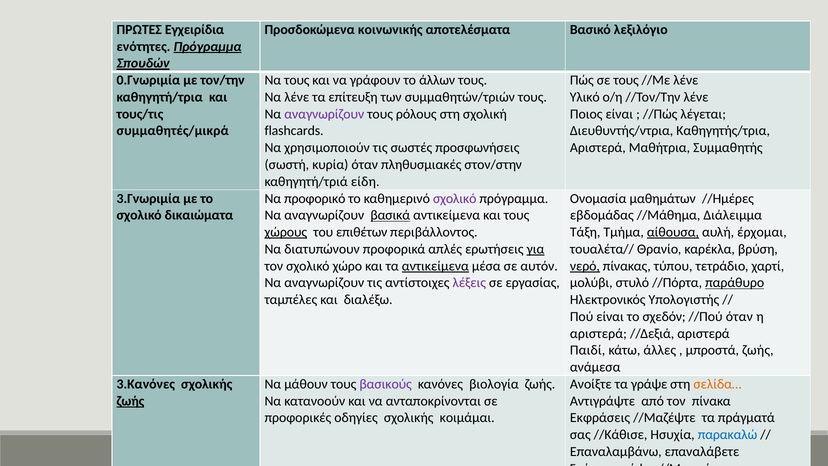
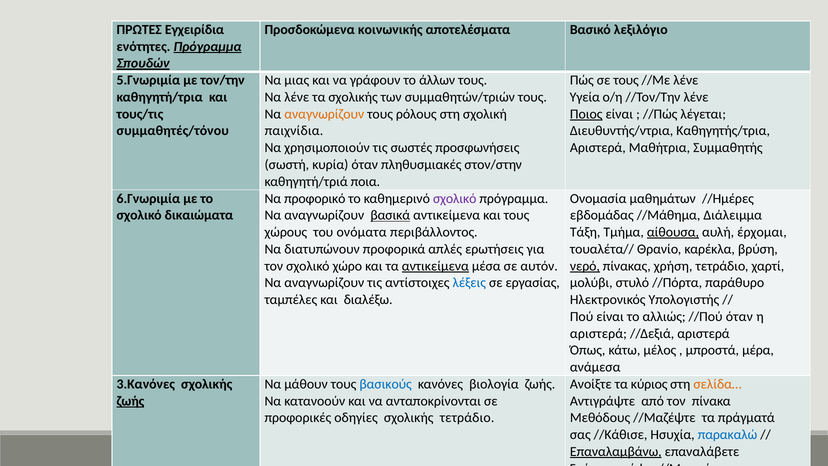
0.Γνωριμία: 0.Γνωριμία -> 5.Γνωριμία
Να τους: τους -> μιας
τα επίτευξη: επίτευξη -> σχολικής
Υλικό: Υλικό -> Υγεία
αναγνωρίζουν at (324, 114) colour: purple -> orange
Ποιος underline: none -> present
συμμαθητές/μικρά: συμμαθητές/μικρά -> συμμαθητές/τόνου
flashcards: flashcards -> παιχνίδια
είδη: είδη -> ποια
3.Γνωριμία: 3.Γνωριμία -> 6.Γνωριμία
χώρους underline: present -> none
επιθέτων: επιθέτων -> ονόματα
για underline: present -> none
τύπου: τύπου -> χρήση
λέξεις colour: purple -> blue
παράθυρο underline: present -> none
σχεδόν: σχεδόν -> αλλιώς
Παιδί: Παιδί -> Όπως
άλλες: άλλες -> μέλος
μπροστά ζωής: ζωής -> μέρα
βασικούς colour: purple -> blue
τα γράψε: γράψε -> κύριος
σχολικής κοιμάμαι: κοιμάμαι -> τετράδιο
Εκφράσεις: Εκφράσεις -> Μεθόδους
Επαναλαμβάνω underline: none -> present
